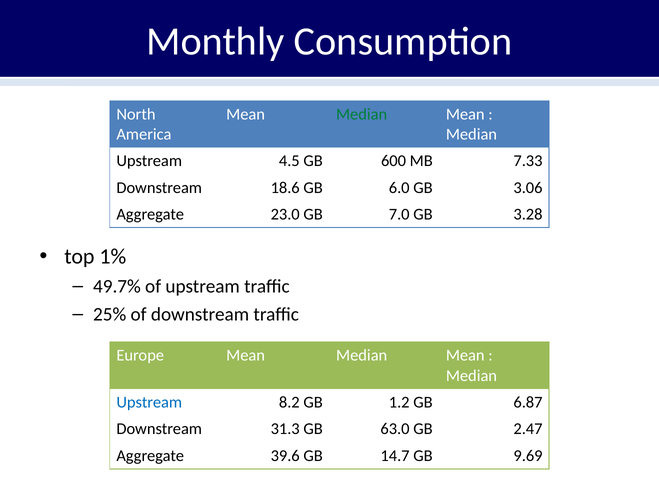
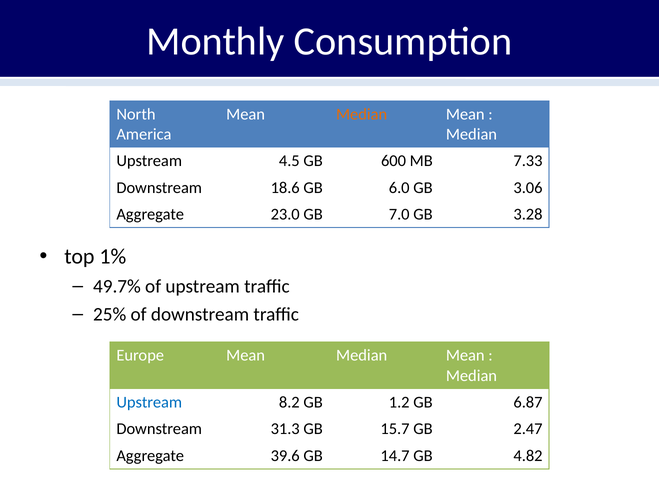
Median at (362, 114) colour: green -> orange
63.0: 63.0 -> 15.7
9.69: 9.69 -> 4.82
